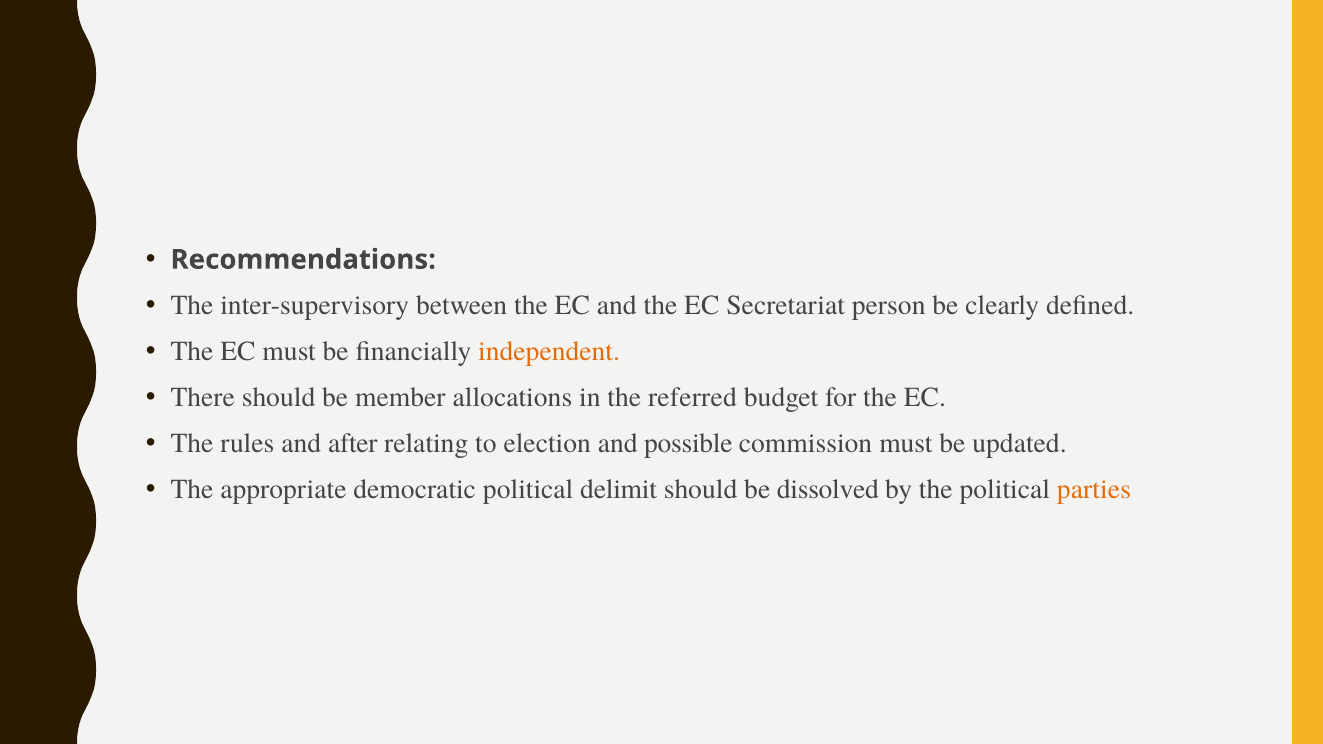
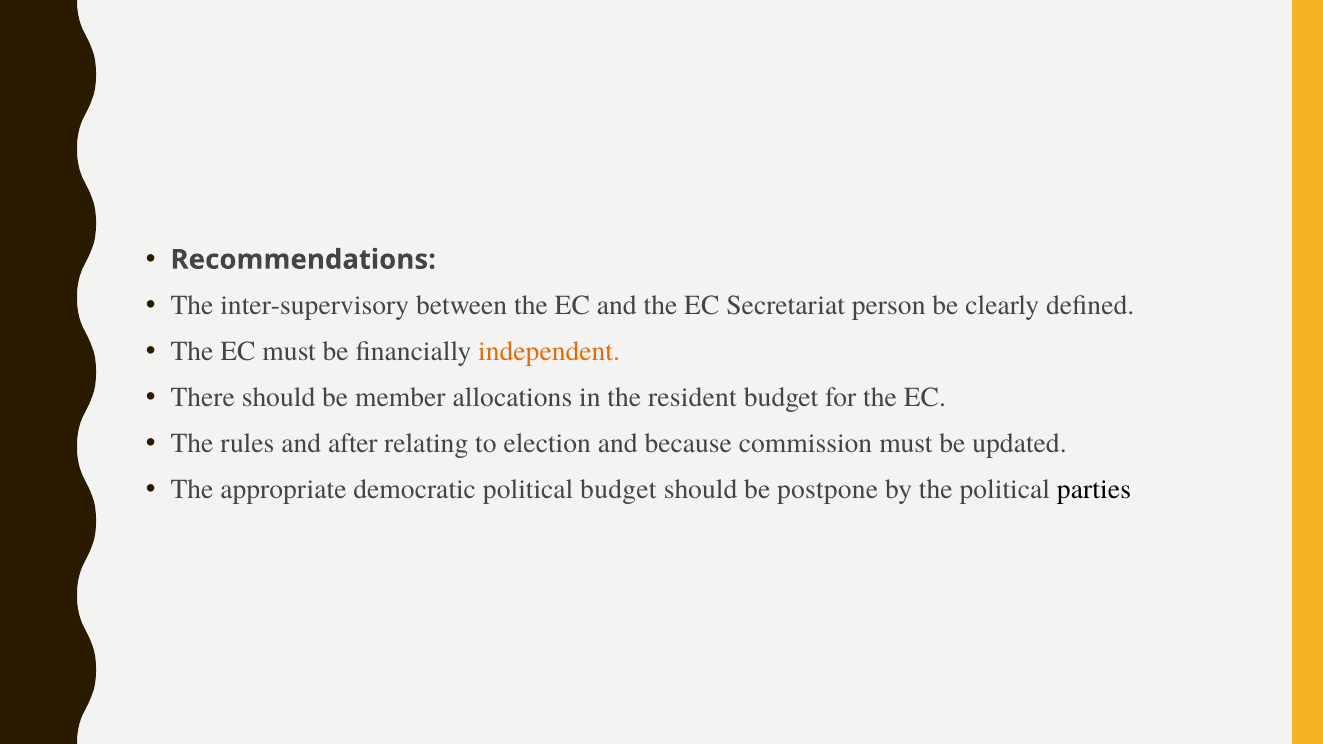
referred: referred -> resident
possible: possible -> because
political delimit: delimit -> budget
dissolved: dissolved -> postpone
parties colour: orange -> black
